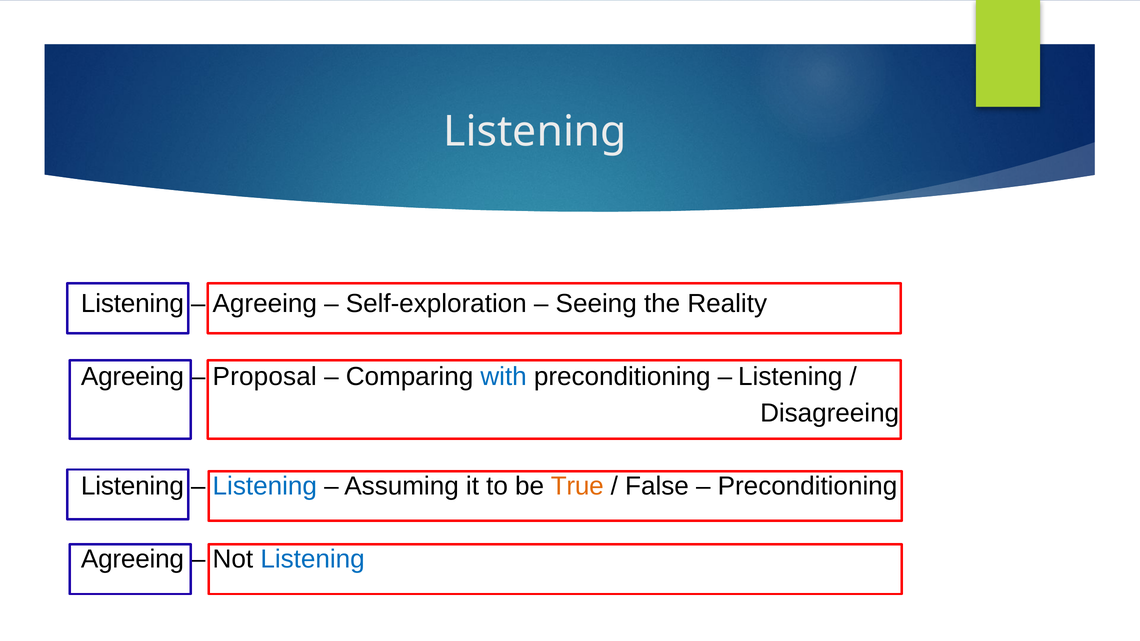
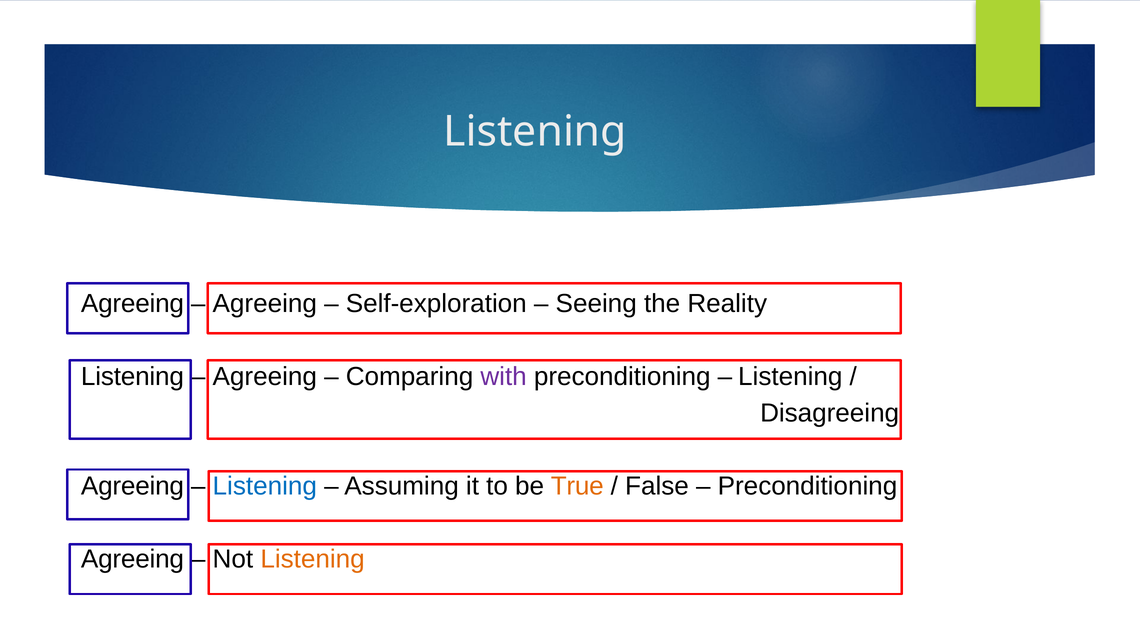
Listening at (132, 304): Listening -> Agreeing
Agreeing at (132, 377): Agreeing -> Listening
Proposal at (265, 377): Proposal -> Agreeing
with colour: blue -> purple
Listening at (132, 486): Listening -> Agreeing
Listening at (313, 559) colour: blue -> orange
